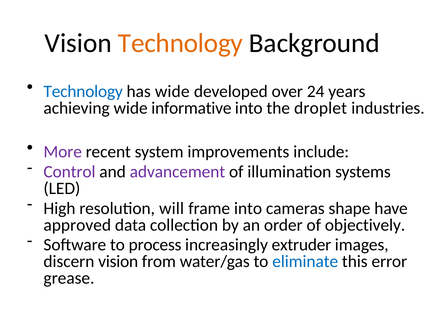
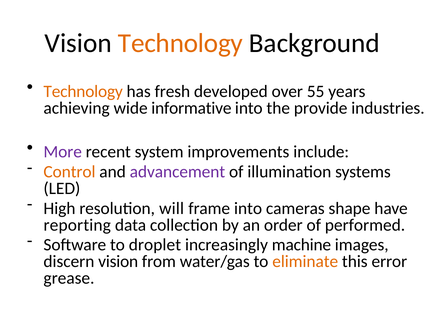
Technology at (83, 91) colour: blue -> orange
has wide: wide -> fresh
24: 24 -> 55
droplet: droplet -> provide
Control colour: purple -> orange
approved: approved -> reporting
objectively: objectively -> performed
process: process -> droplet
extruder: extruder -> machine
eliminate colour: blue -> orange
